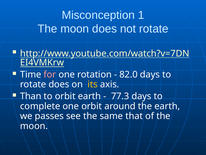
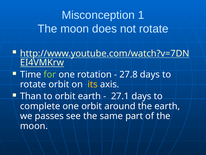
for colour: pink -> light green
82.0: 82.0 -> 27.8
rotate does: does -> orbit
77.3: 77.3 -> 27.1
that: that -> part
